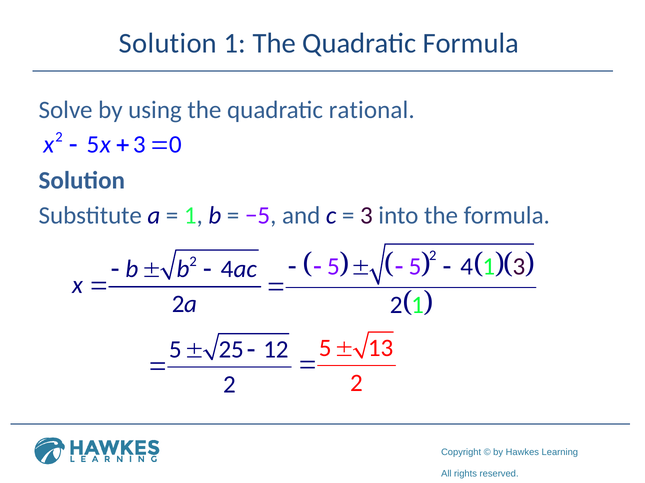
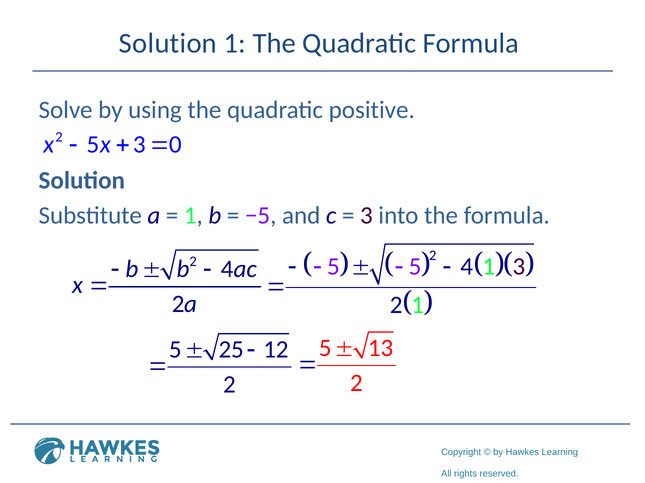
rational: rational -> positive
